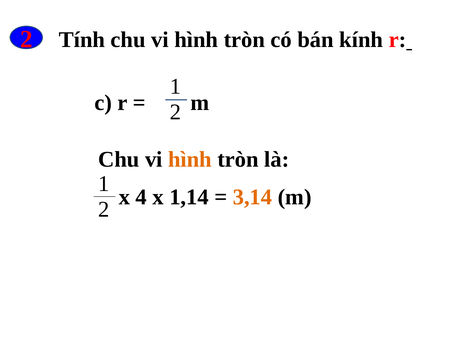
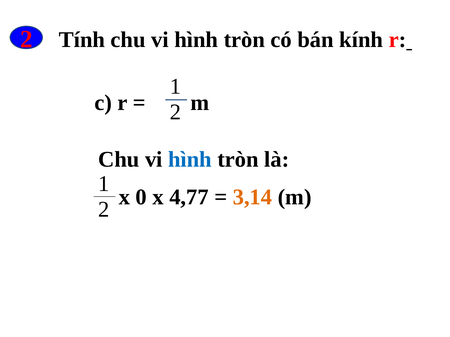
hình at (190, 160) colour: orange -> blue
4: 4 -> 0
1,14: 1,14 -> 4,77
